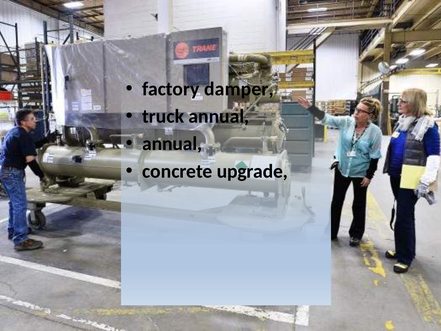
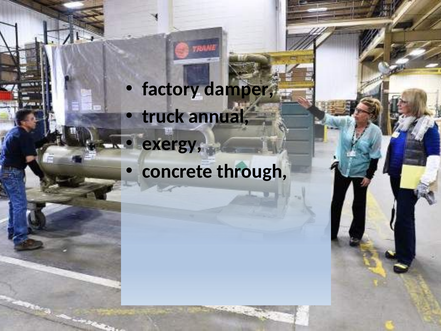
annual at (172, 144): annual -> exergy
upgrade: upgrade -> through
